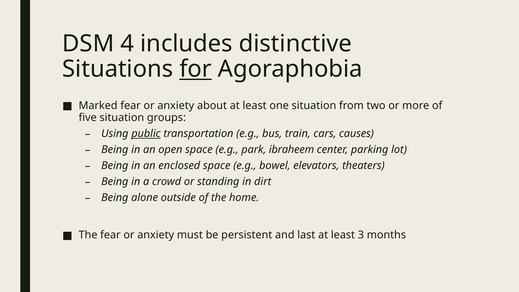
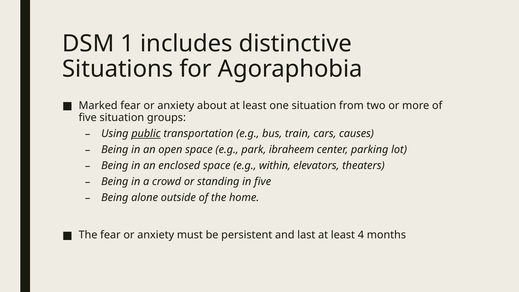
4: 4 -> 1
for underline: present -> none
bowel: bowel -> within
in dirt: dirt -> five
3: 3 -> 4
